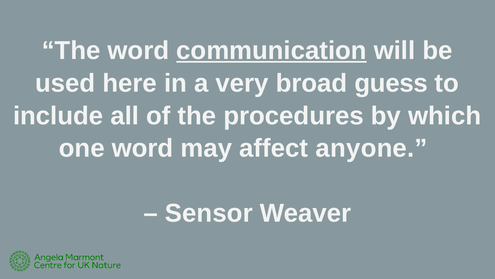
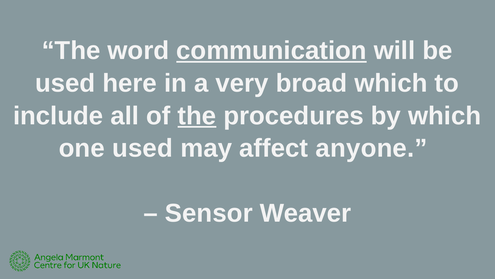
broad guess: guess -> which
the at (197, 116) underline: none -> present
one word: word -> used
